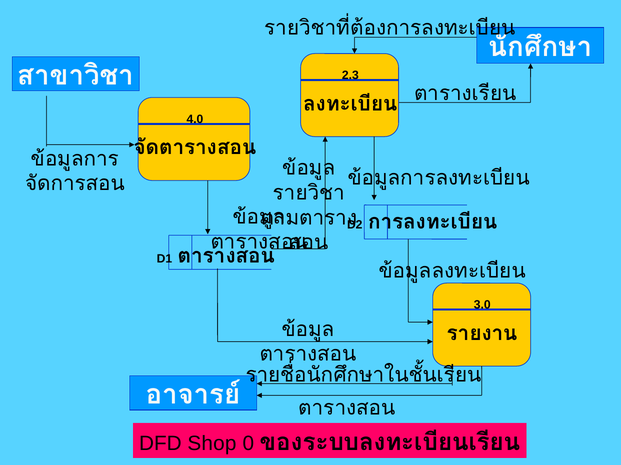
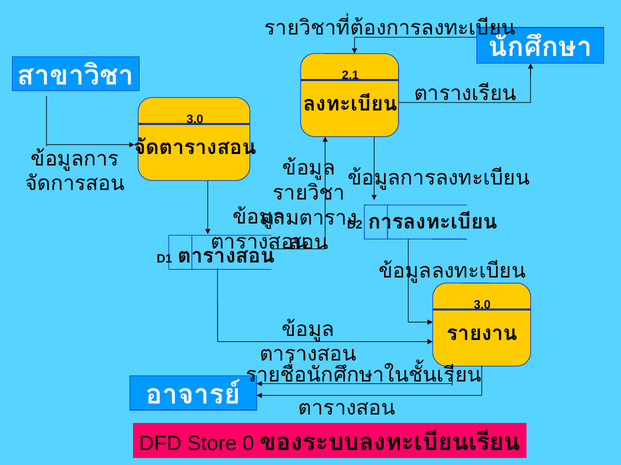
2.3: 2.3 -> 2.1
4.0 at (195, 119): 4.0 -> 3.0
Shop: Shop -> Store
